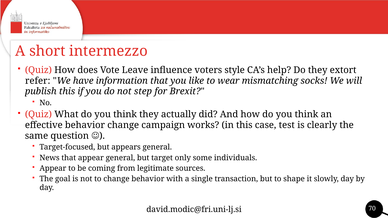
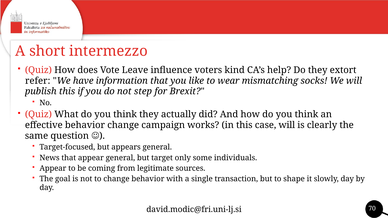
style: style -> kind
case test: test -> will
